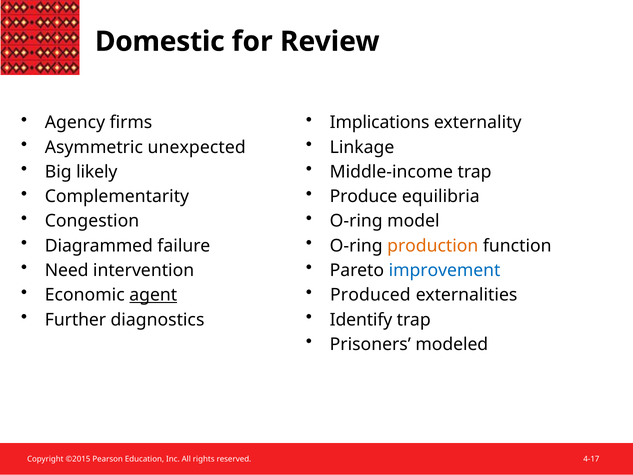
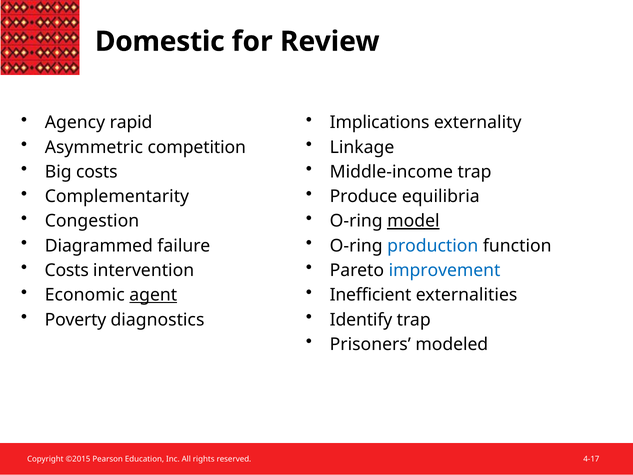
firms: firms -> rapid
unexpected: unexpected -> competition
Big likely: likely -> costs
model underline: none -> present
production colour: orange -> blue
Need at (67, 270): Need -> Costs
Produced: Produced -> Inefficient
Further: Further -> Poverty
